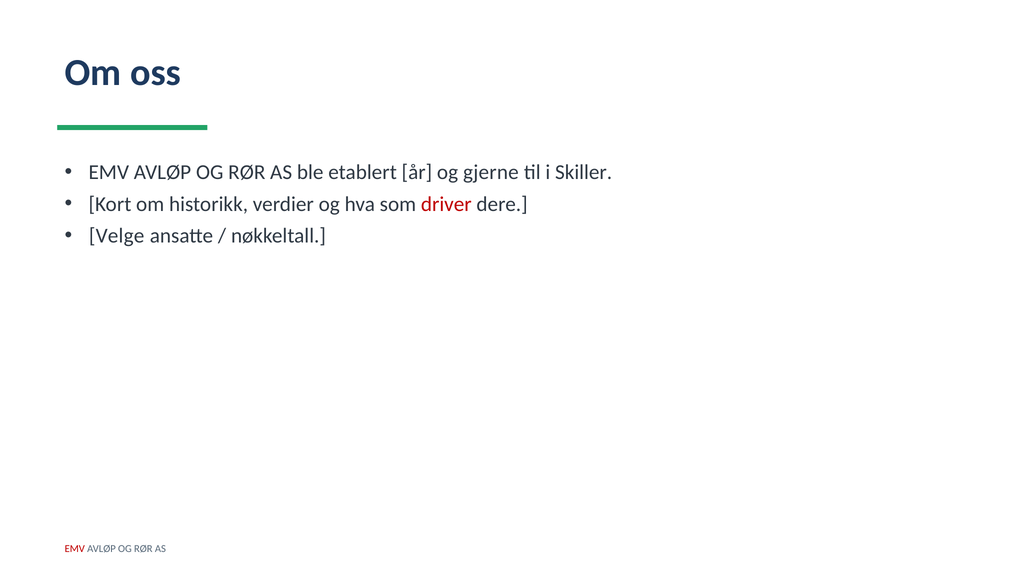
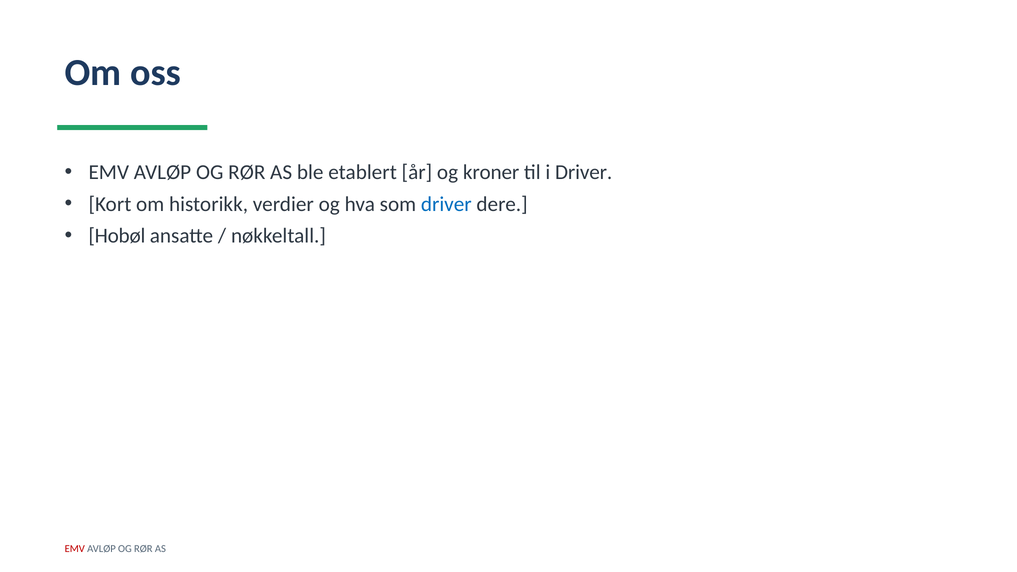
gjerne: gjerne -> kroner
i Skiller: Skiller -> Driver
driver at (446, 204) colour: red -> blue
Velge: Velge -> Hobøl
